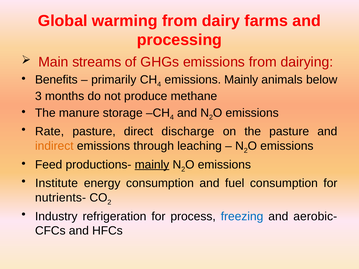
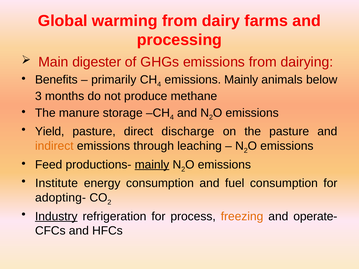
streams: streams -> digester
Rate: Rate -> Yield
nutrients-: nutrients- -> adopting-
Industry underline: none -> present
freezing colour: blue -> orange
aerobic-: aerobic- -> operate-
